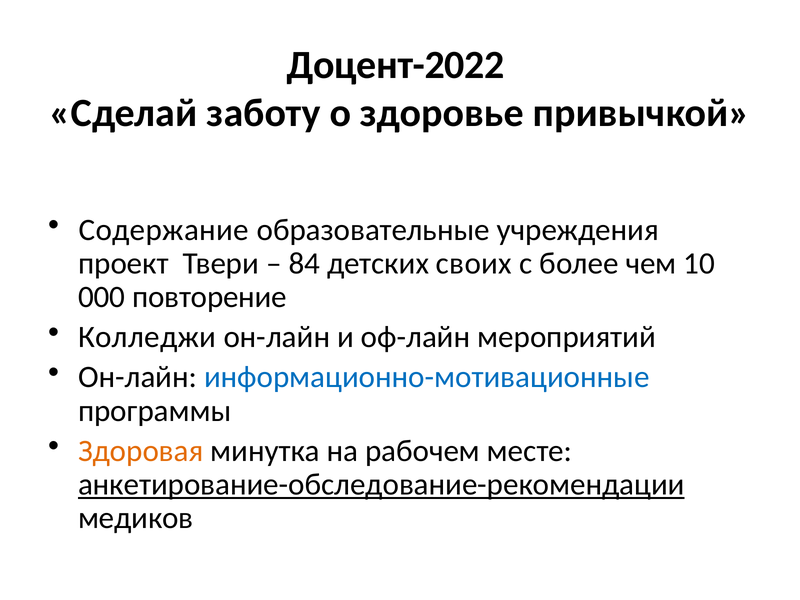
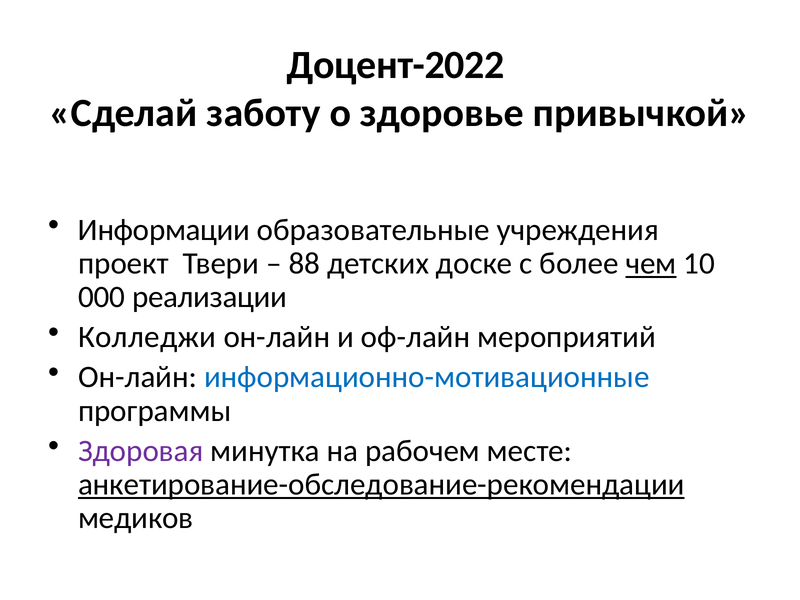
Содержание: Содержание -> Информации
84: 84 -> 88
своих: своих -> доске
чем underline: none -> present
повторение: повторение -> реализации
Здоровая colour: orange -> purple
